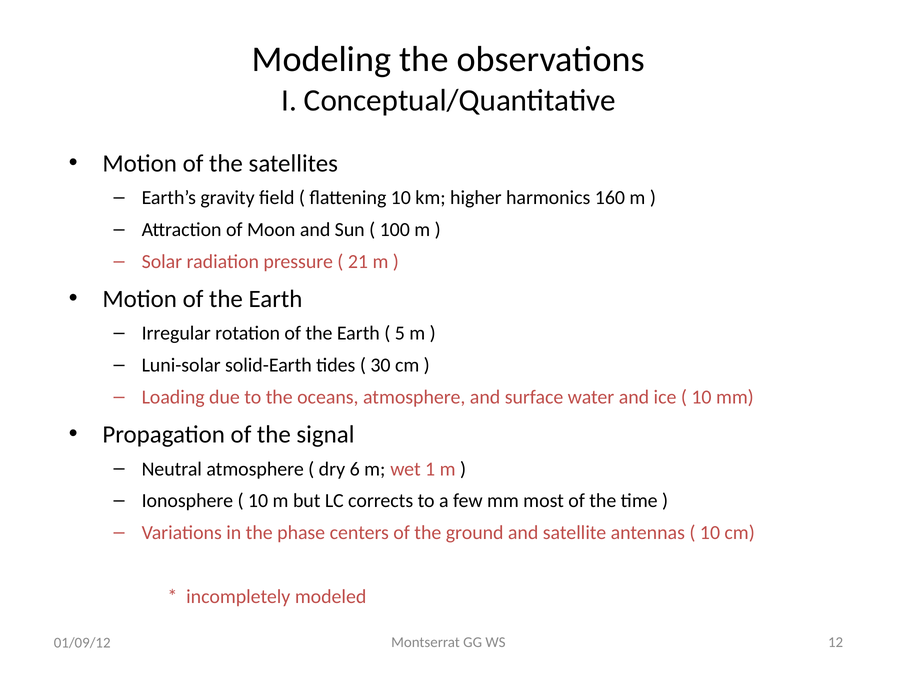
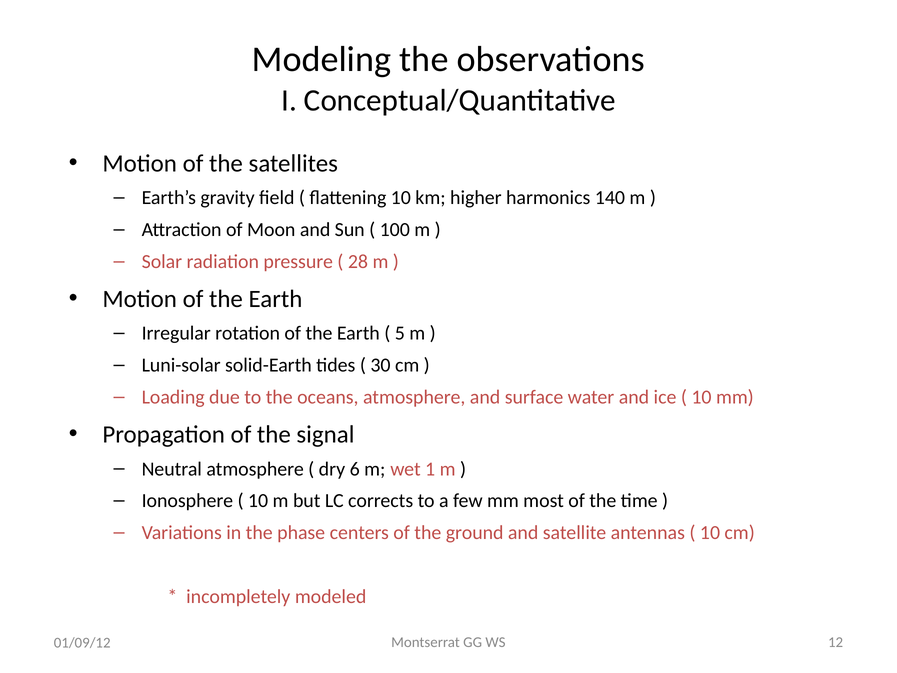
160: 160 -> 140
21: 21 -> 28
